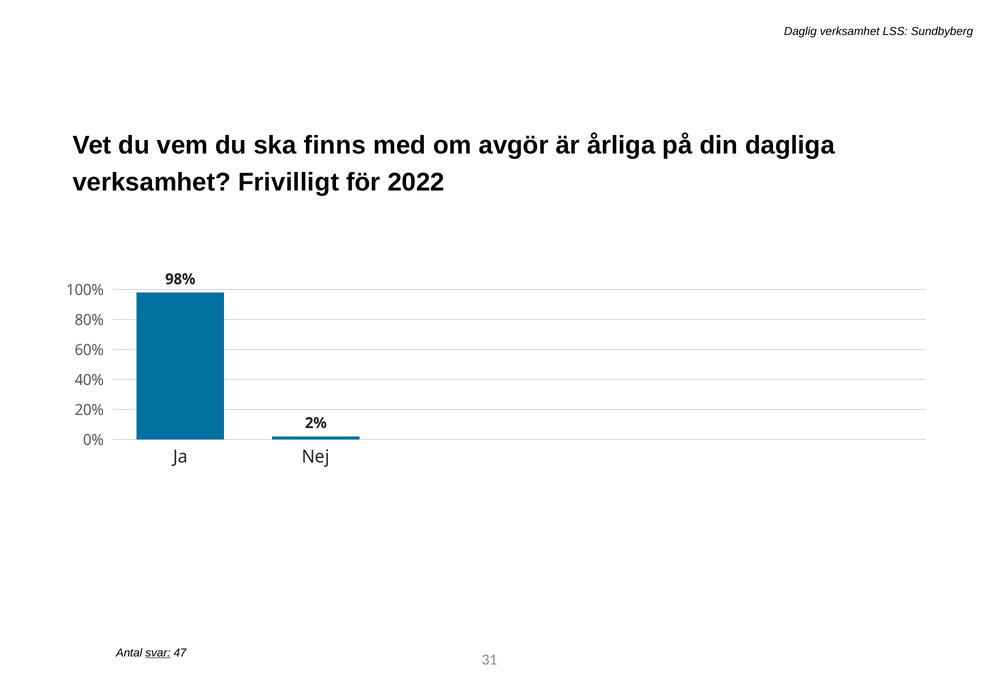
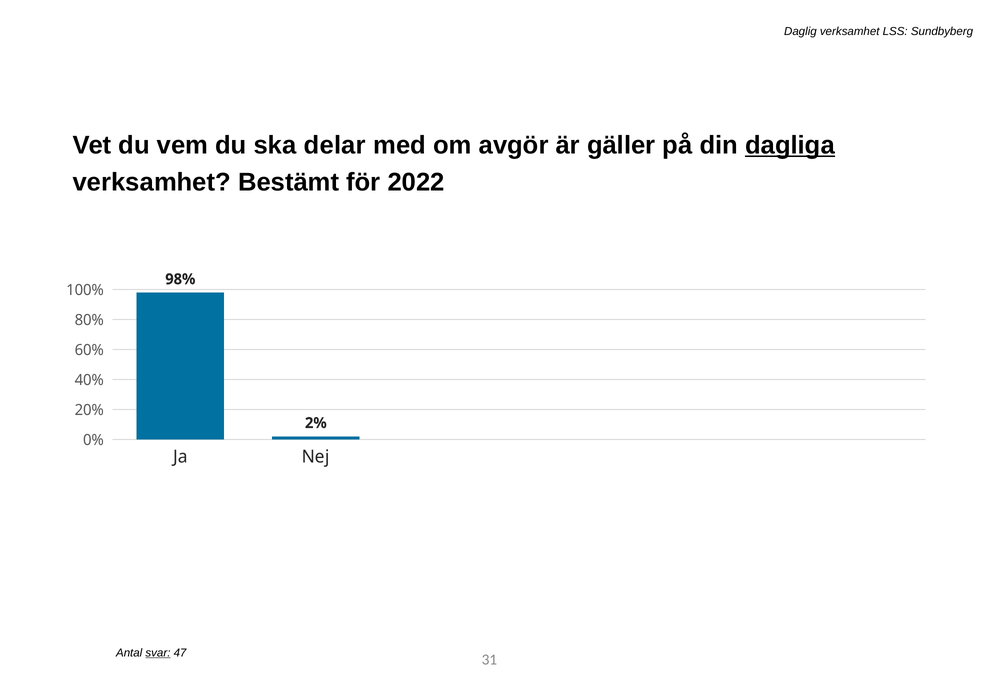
finns: finns -> delar
årliga: årliga -> gäller
dagliga underline: none -> present
Frivilligt: Frivilligt -> Bestämt
